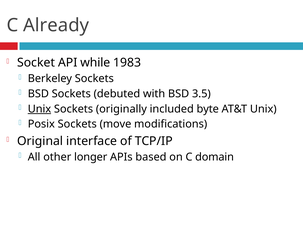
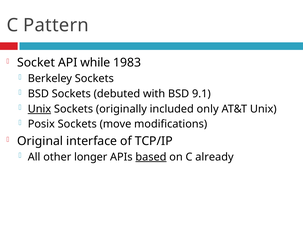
Already: Already -> Pattern
3.5: 3.5 -> 9.1
byte: byte -> only
based underline: none -> present
domain: domain -> already
